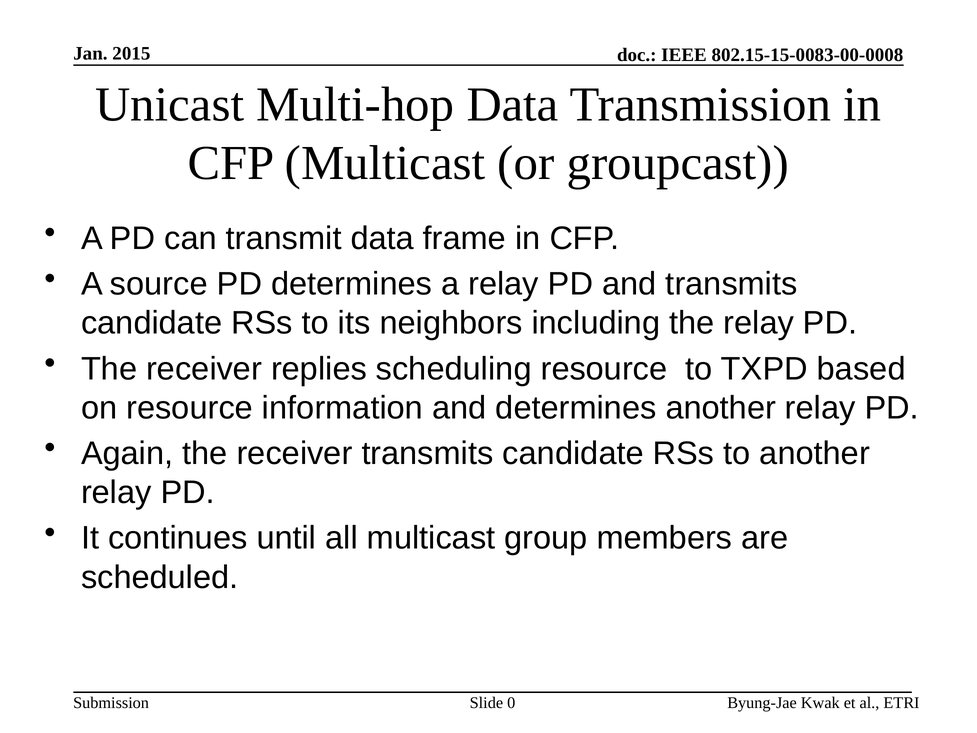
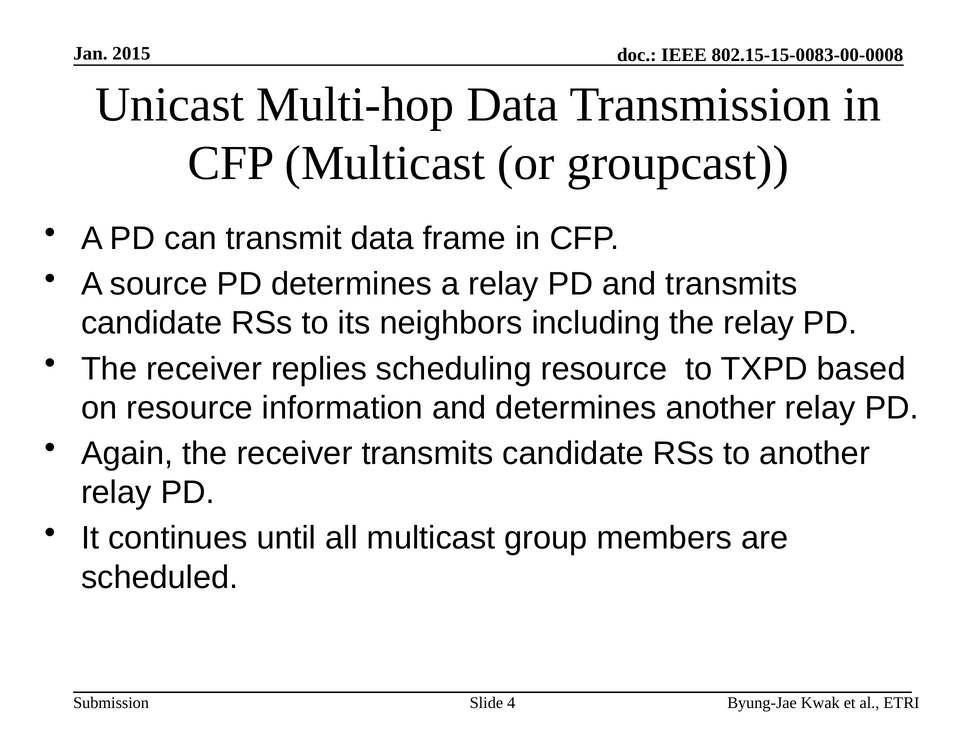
0: 0 -> 4
